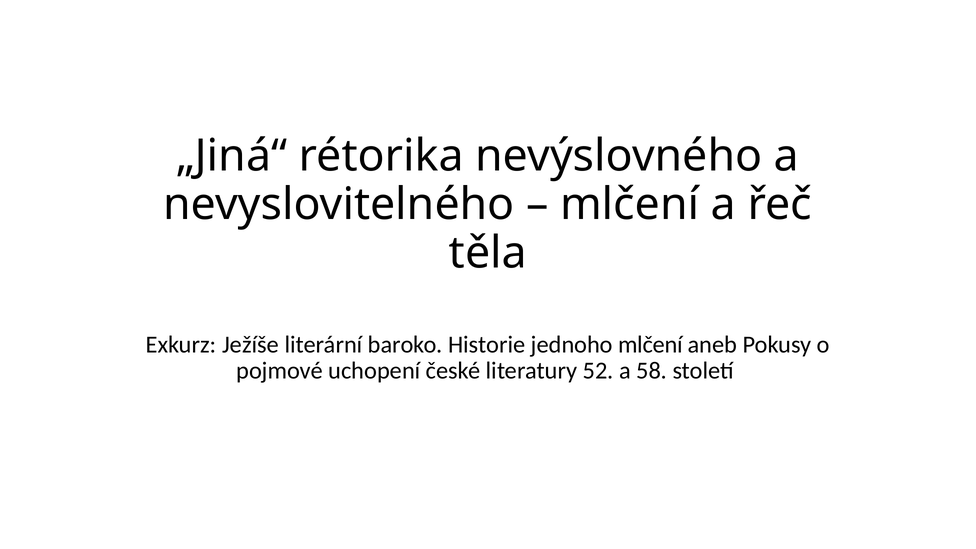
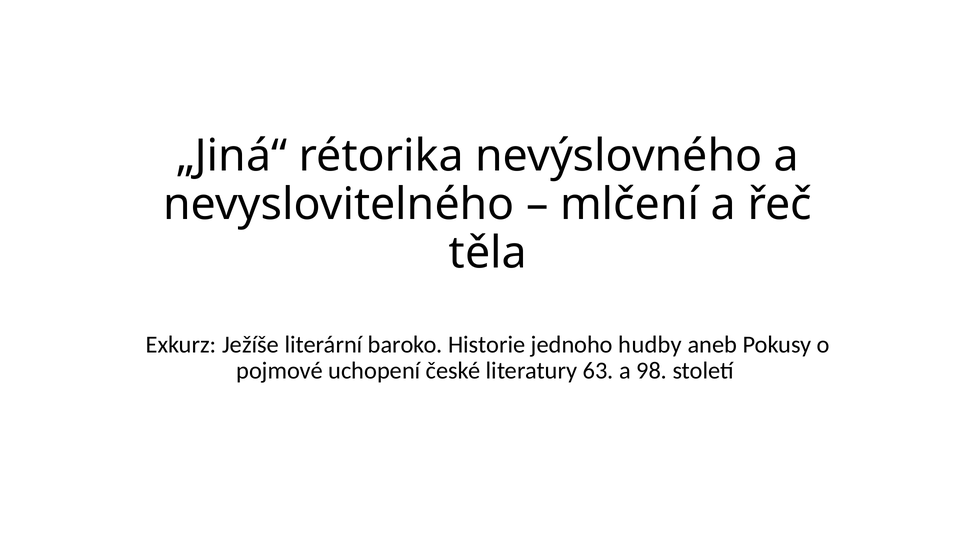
jednoho mlčení: mlčení -> hudby
52: 52 -> 63
58: 58 -> 98
